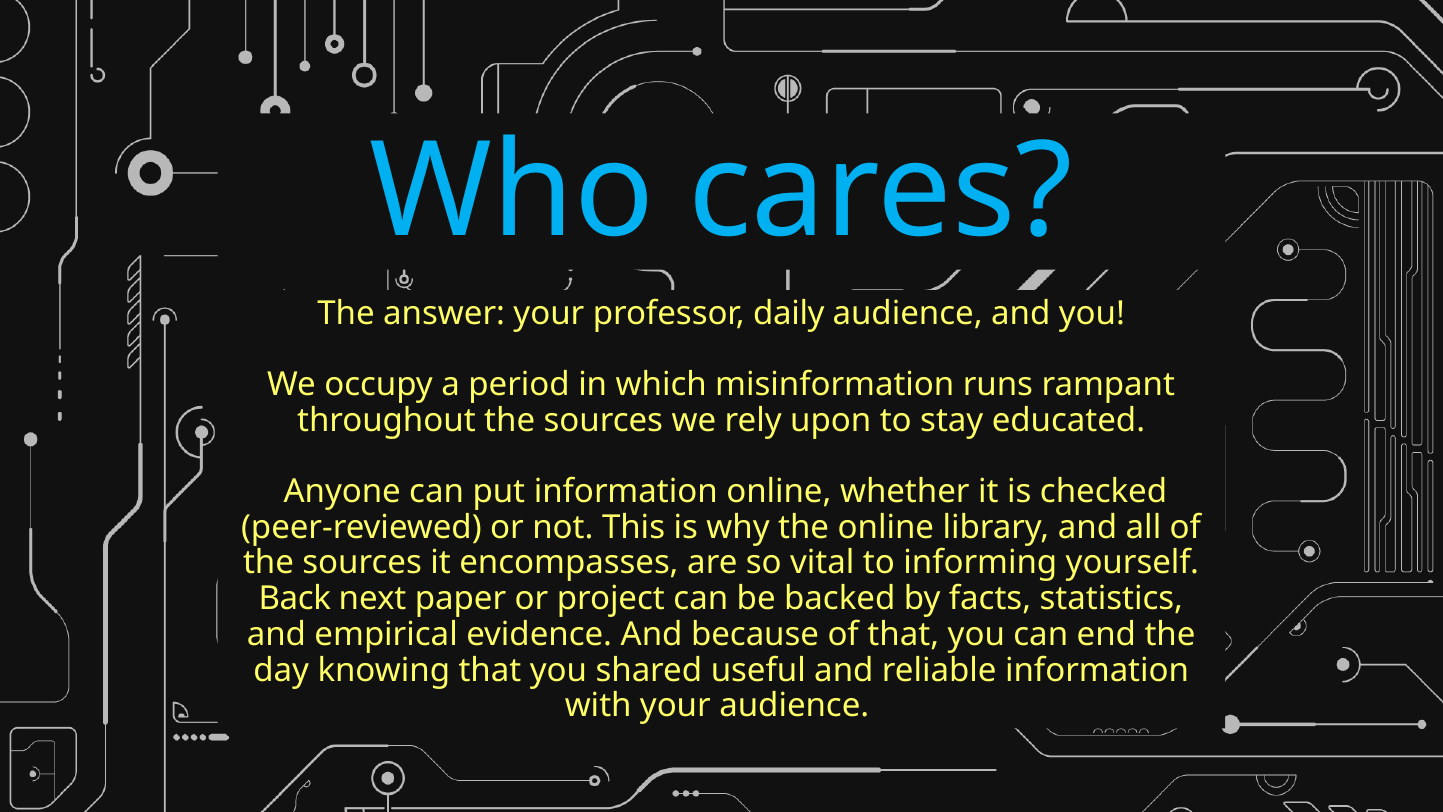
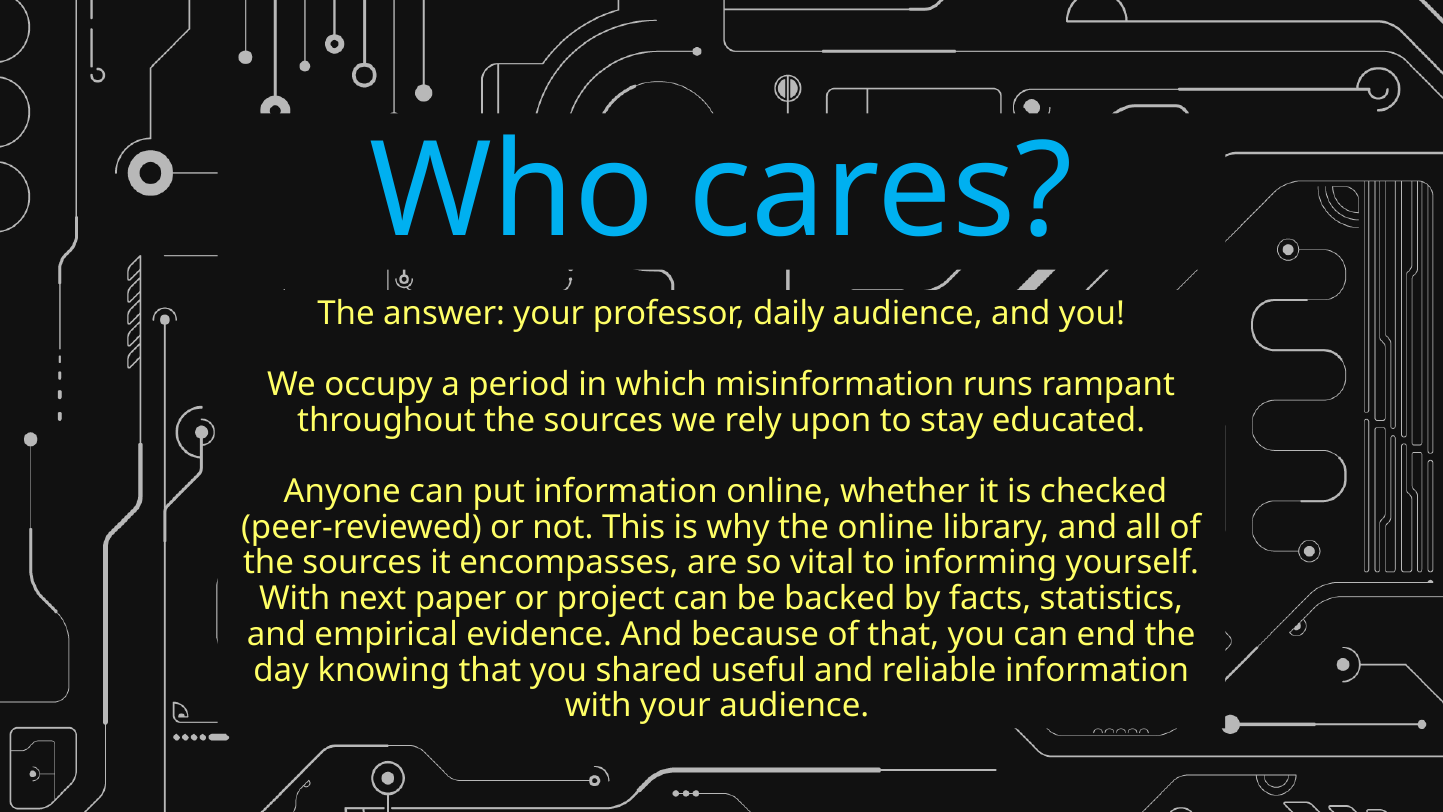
Back at (295, 599): Back -> With
